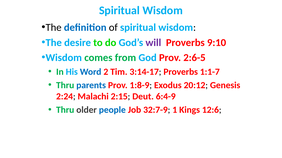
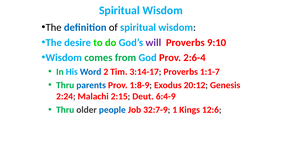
2:6-5: 2:6-5 -> 2:6-4
